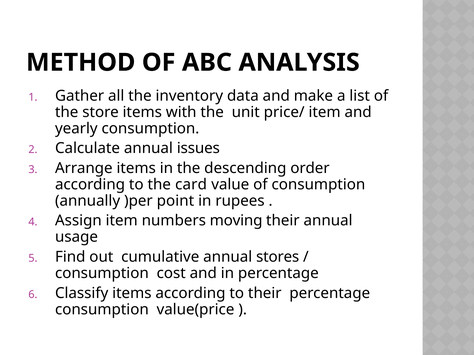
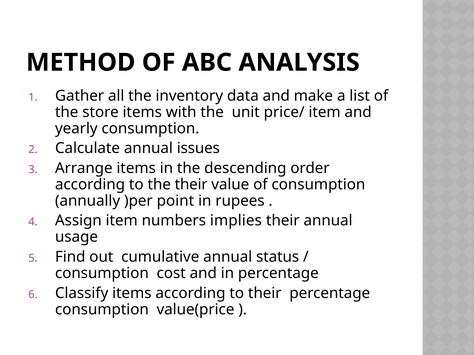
the card: card -> their
moving: moving -> implies
stores: stores -> status
